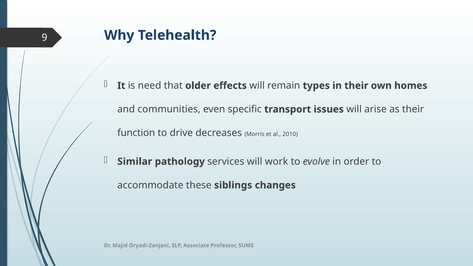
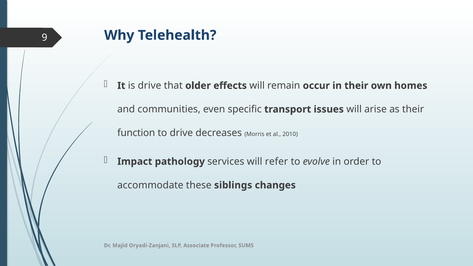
is need: need -> drive
types: types -> occur
Similar: Similar -> Impact
work: work -> refer
